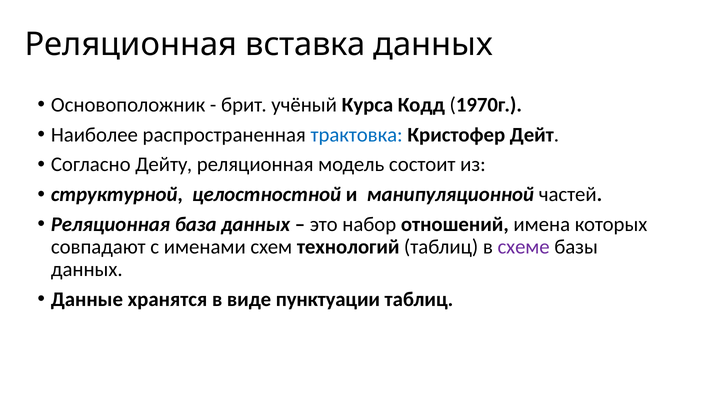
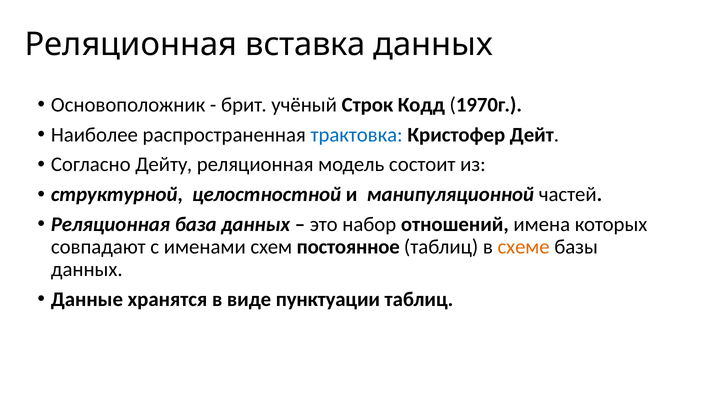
Курса: Курса -> Строк
технологий: технологий -> постоянное
схеме colour: purple -> orange
